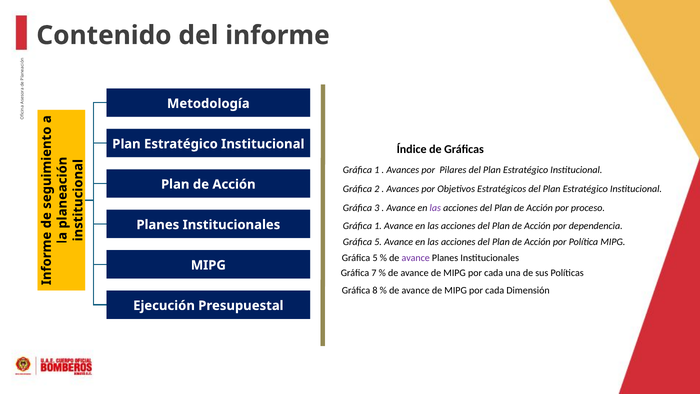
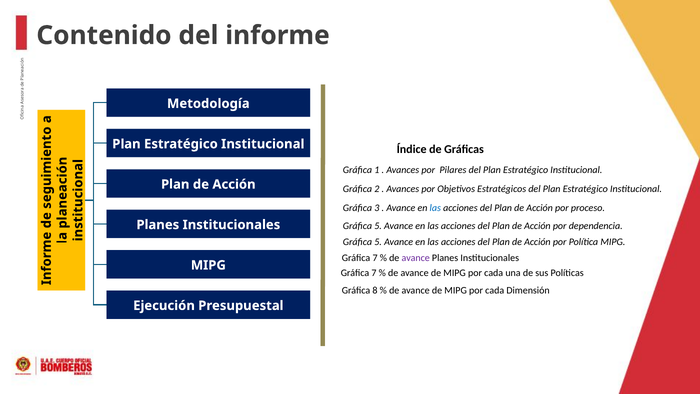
las at (435, 208) colour: purple -> blue
1 at (378, 226): 1 -> 5
5 at (375, 258): 5 -> 7
